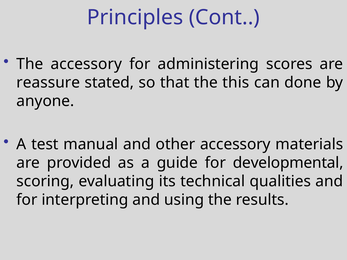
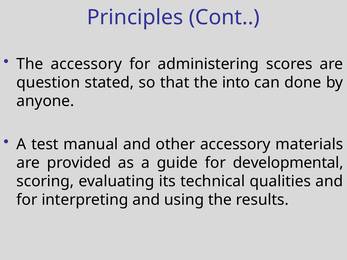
reassure: reassure -> question
this: this -> into
